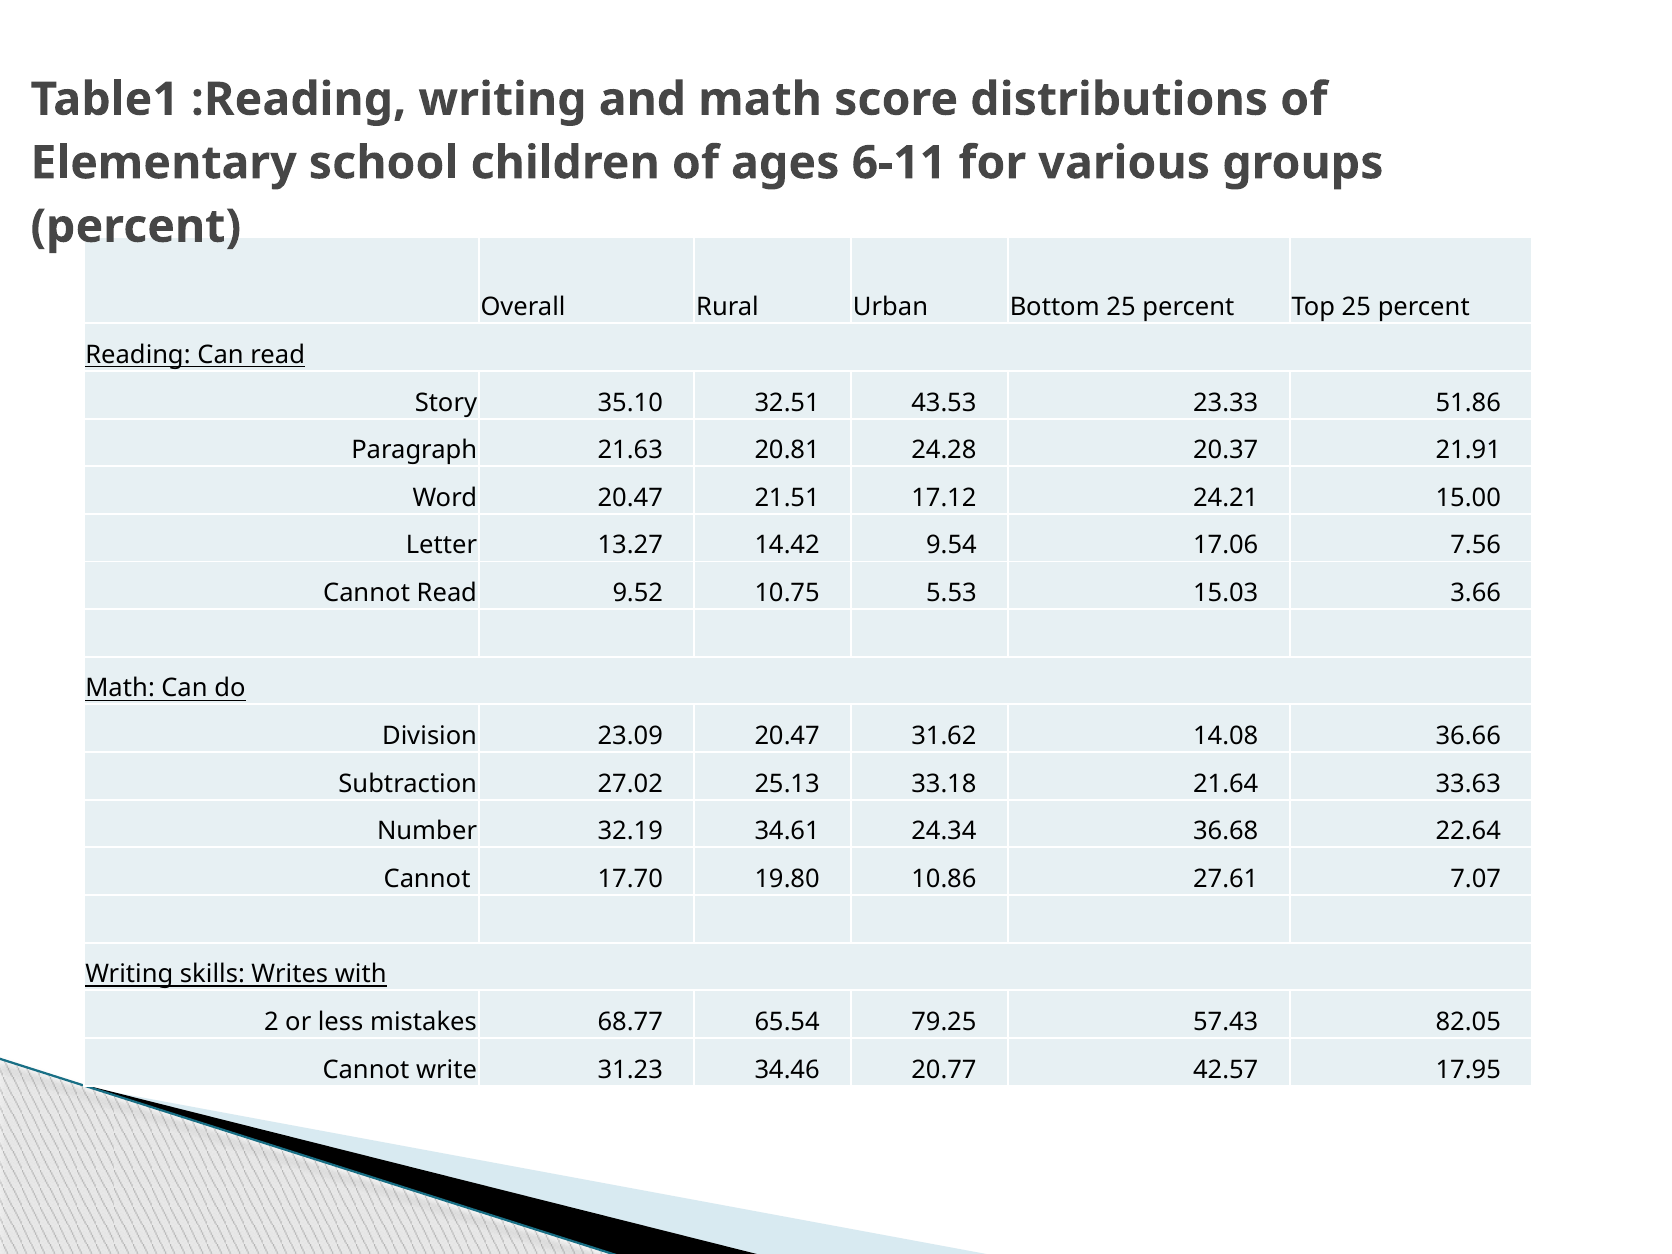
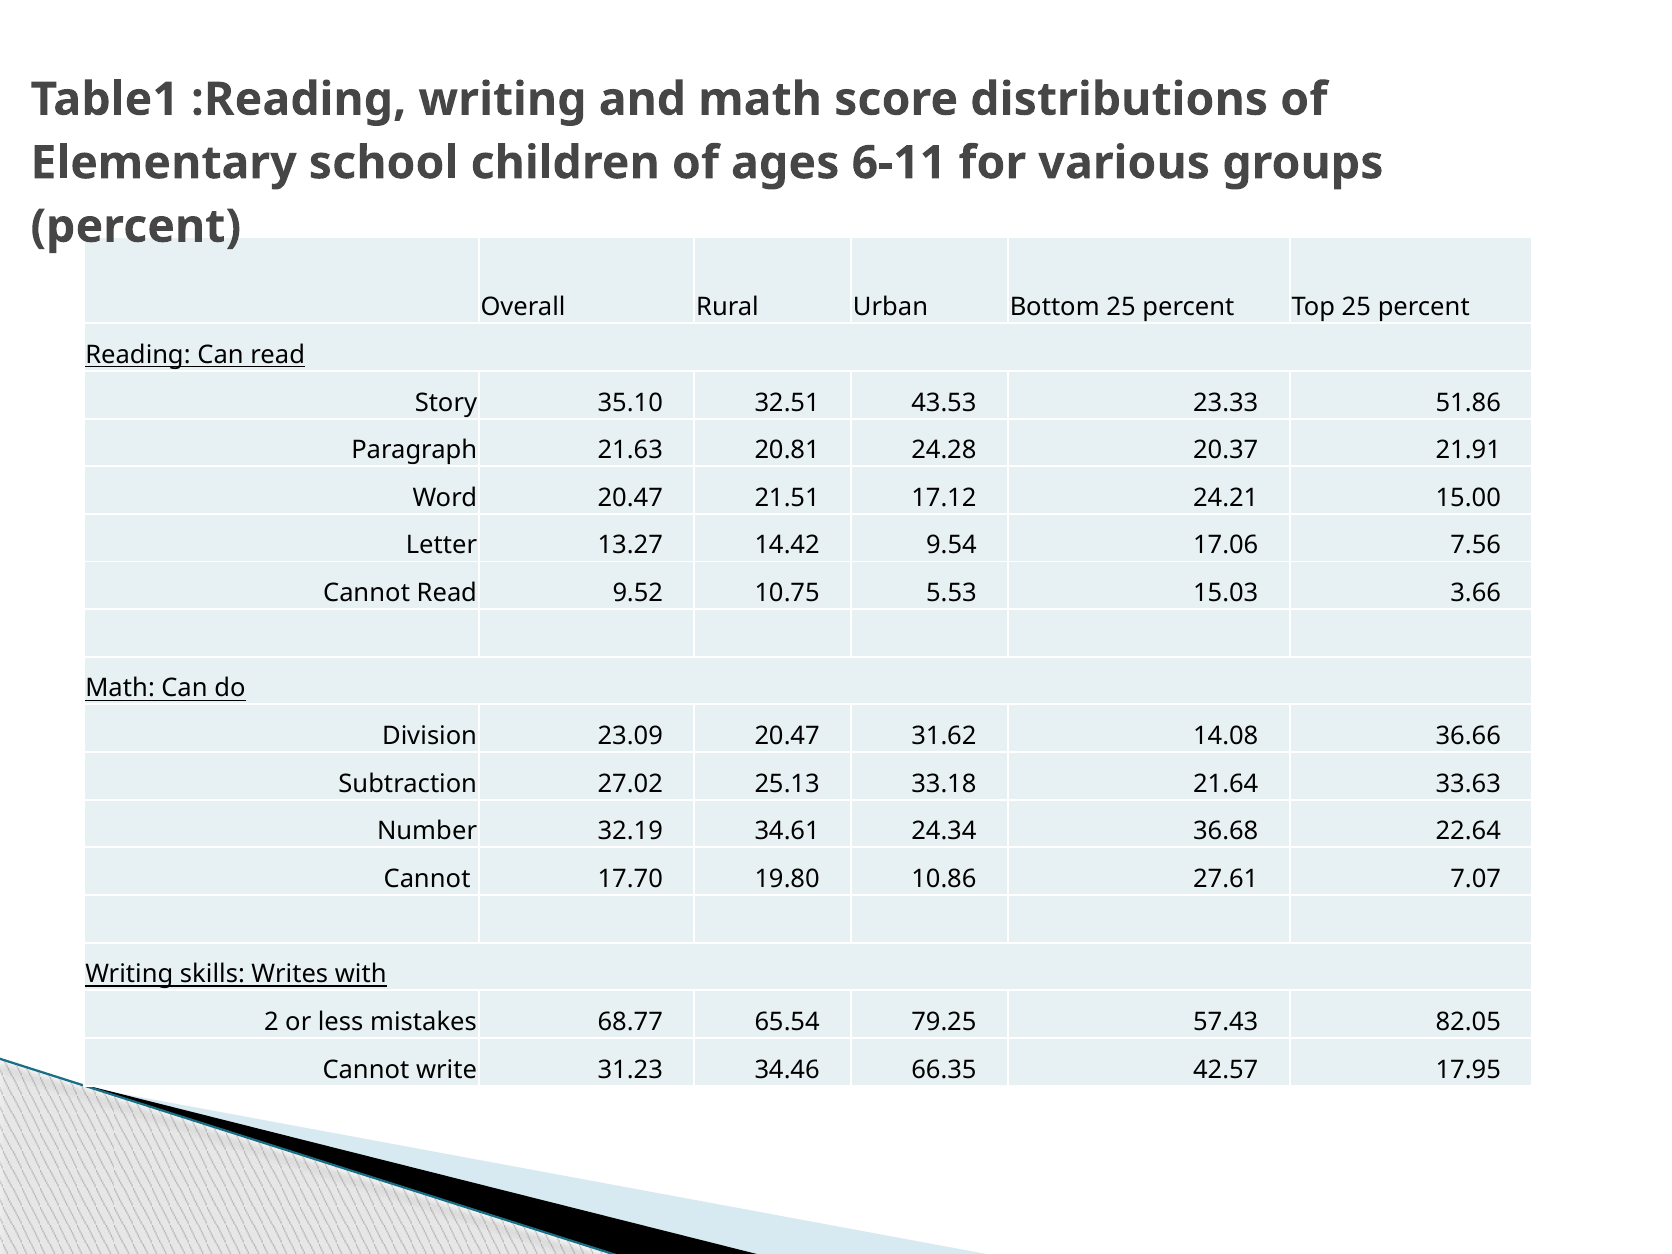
20.77: 20.77 -> 66.35
